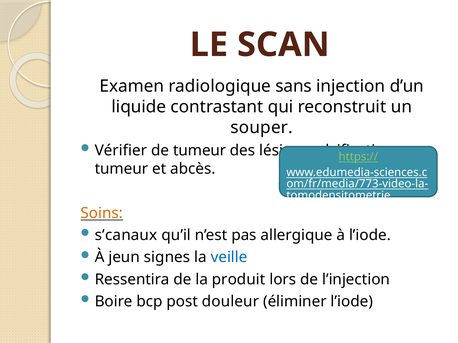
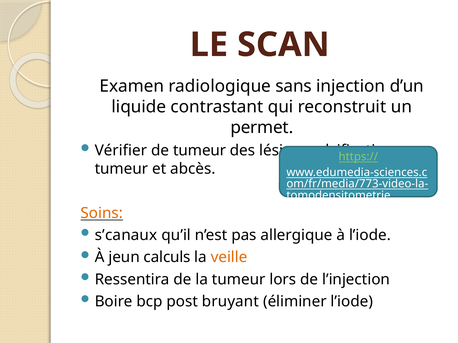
souper: souper -> permet
signes: signes -> calculs
veille colour: blue -> orange
la produit: produit -> tumeur
douleur: douleur -> bruyant
